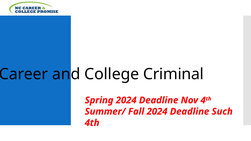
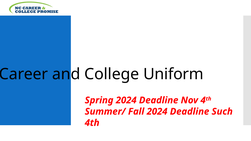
Criminal: Criminal -> Uniform
